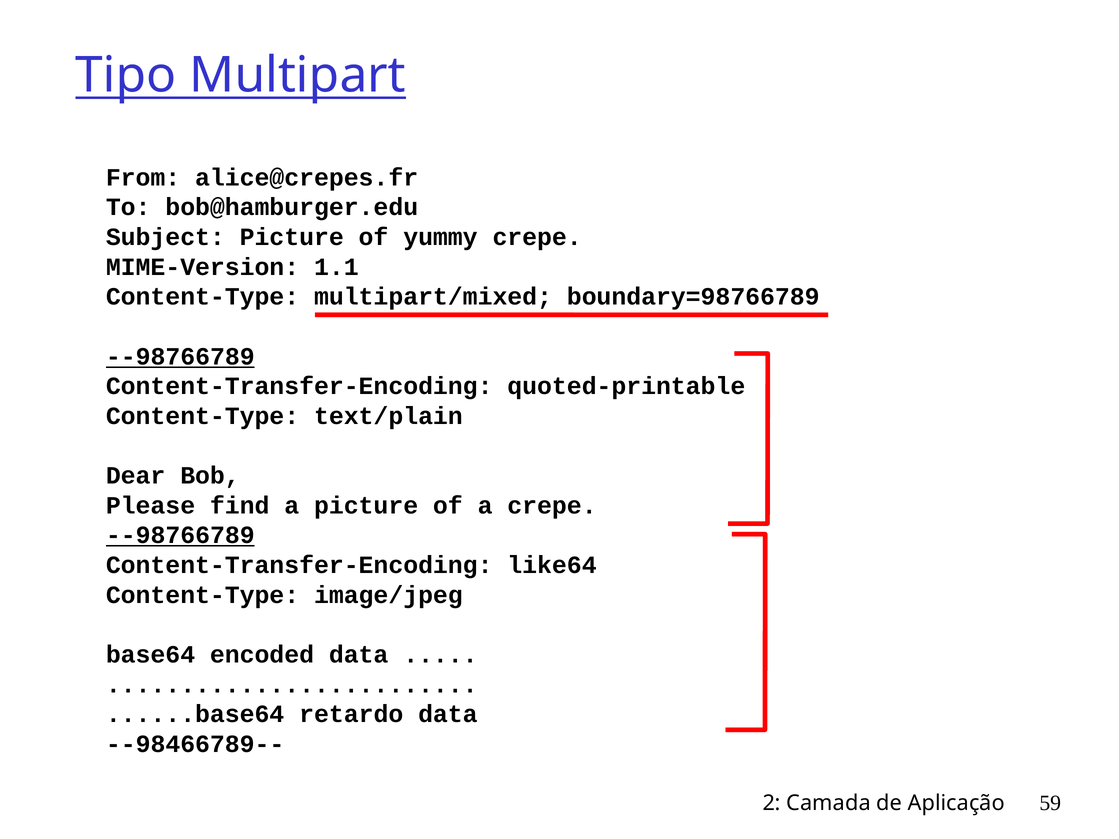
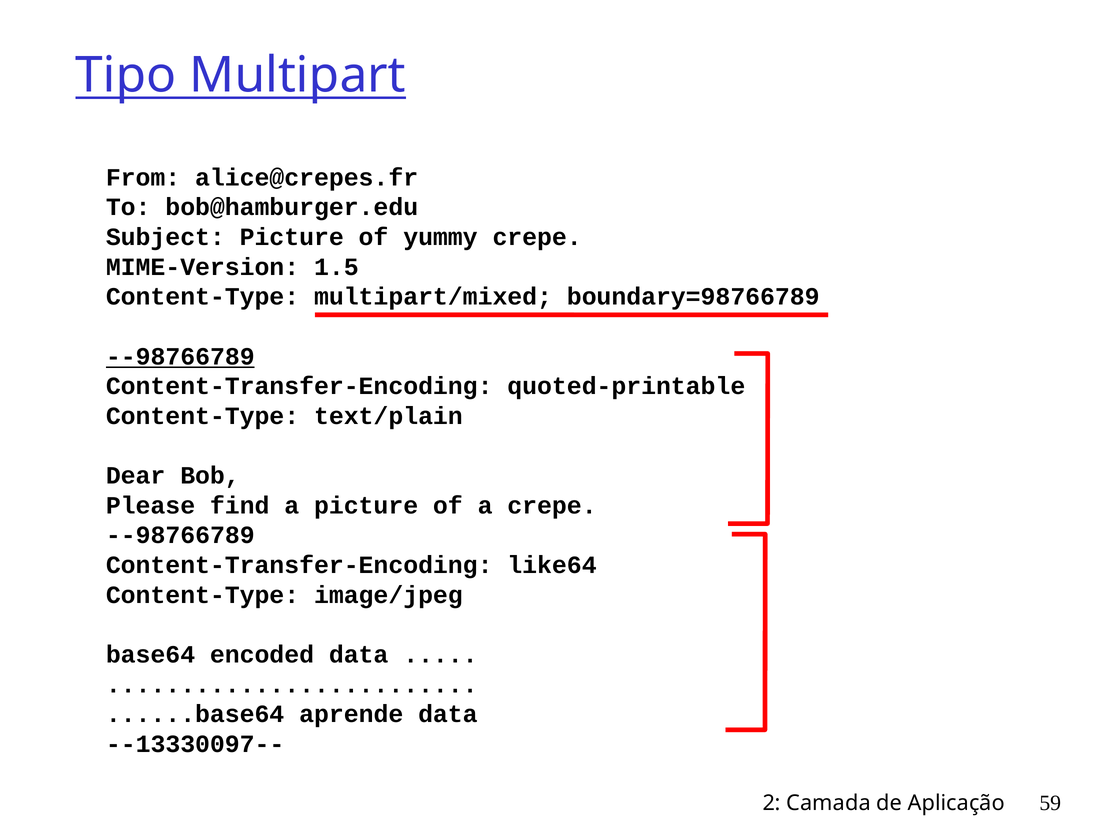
1.1: 1.1 -> 1.5
--98766789 at (180, 535) underline: present -> none
retardo: retardo -> aprende
--98466789--: --98466789-- -> --13330097--
